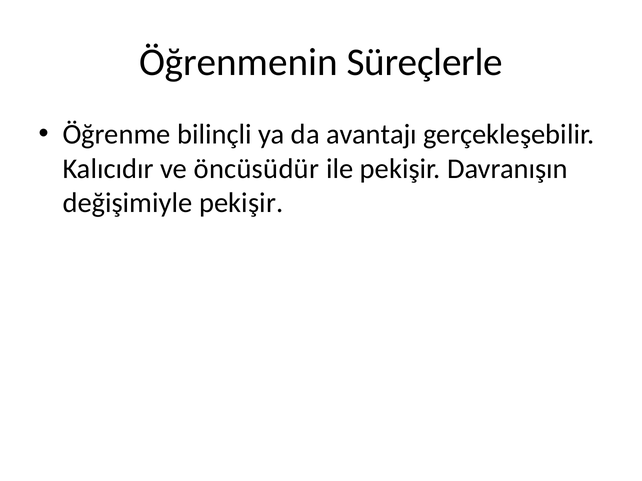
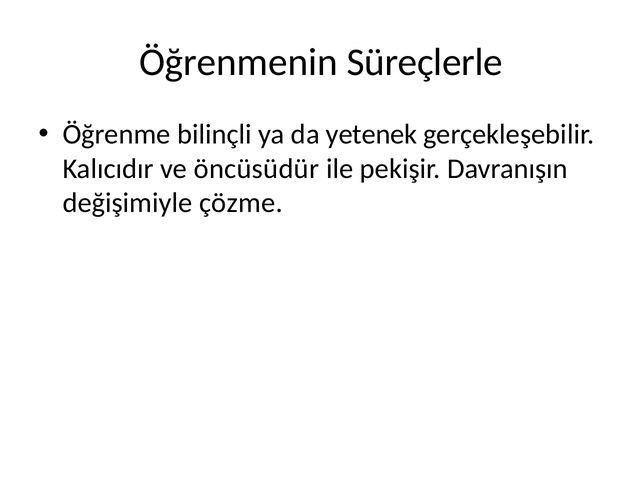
avantajı: avantajı -> yetenek
değişimiyle pekişir: pekişir -> çözme
